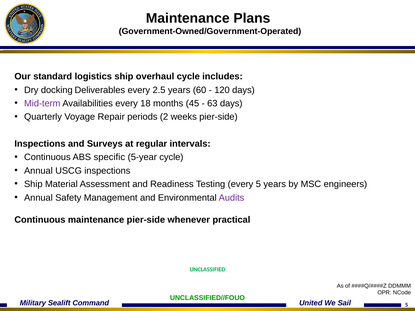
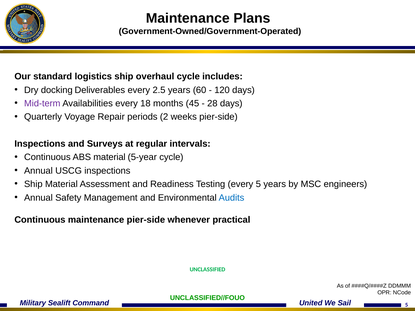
63: 63 -> 28
ABS specific: specific -> material
Audits colour: purple -> blue
